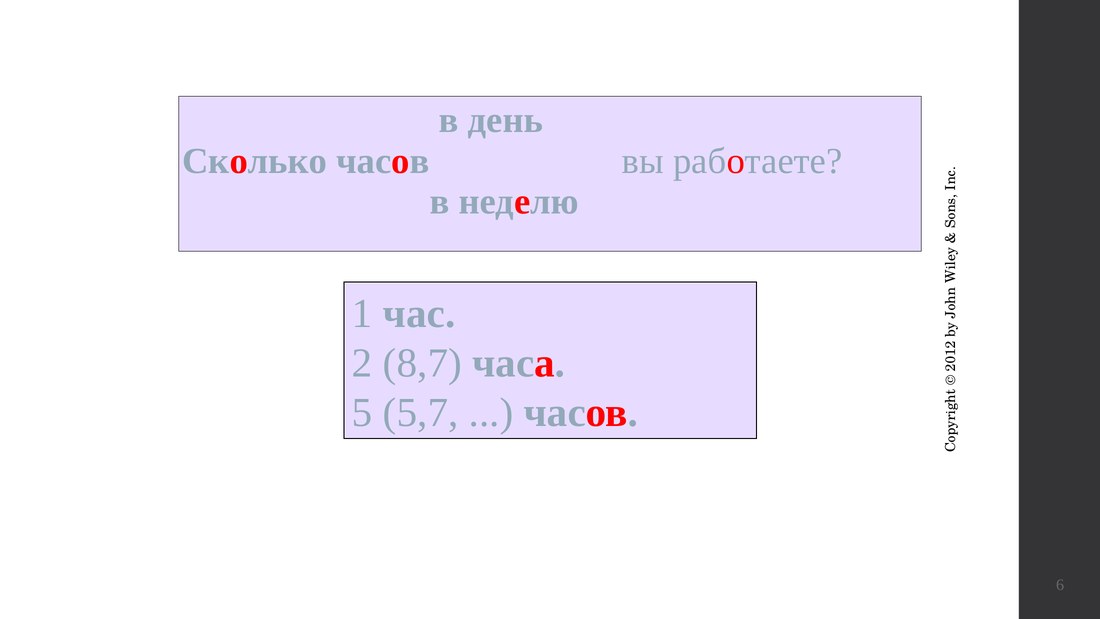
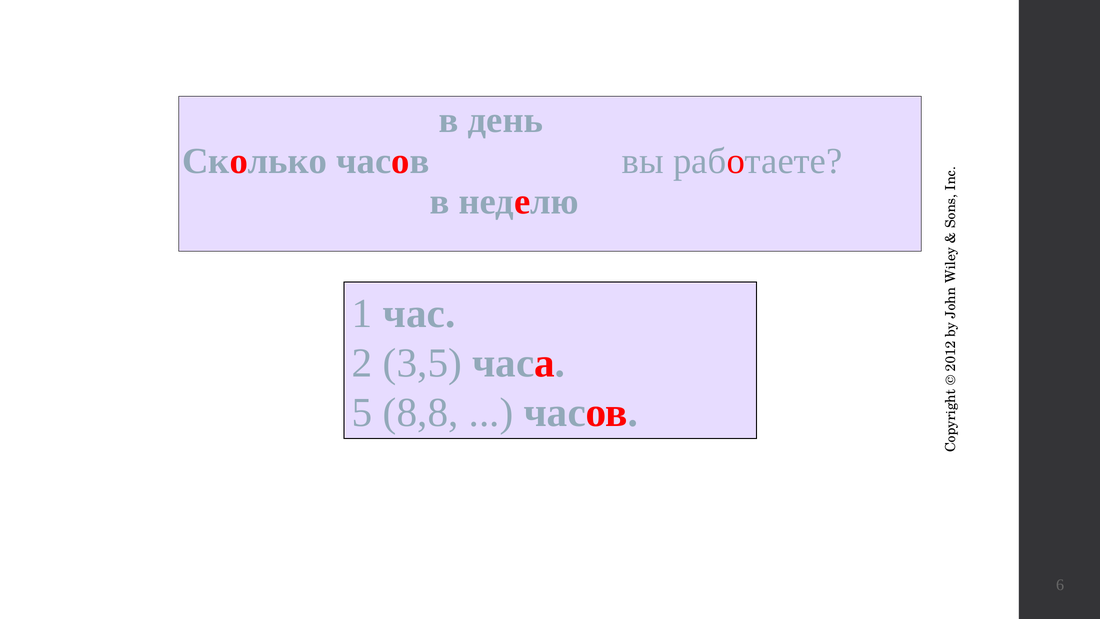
8,7: 8,7 -> 3,5
5,7: 5,7 -> 8,8
